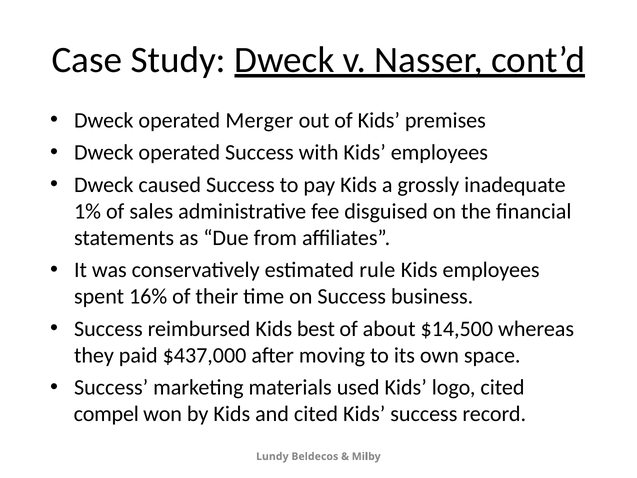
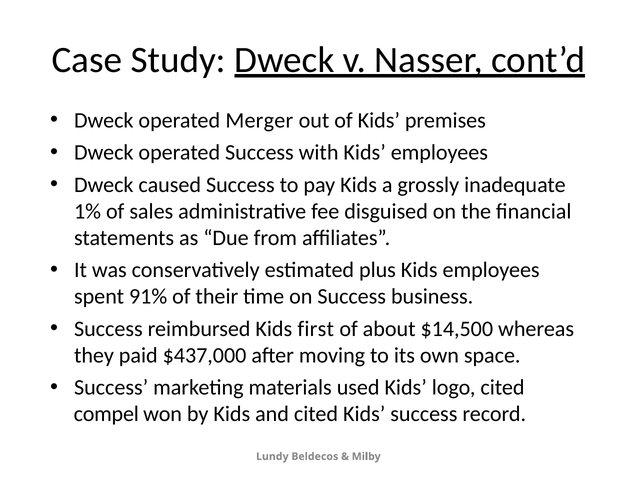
rule: rule -> plus
16%: 16% -> 91%
best: best -> first
